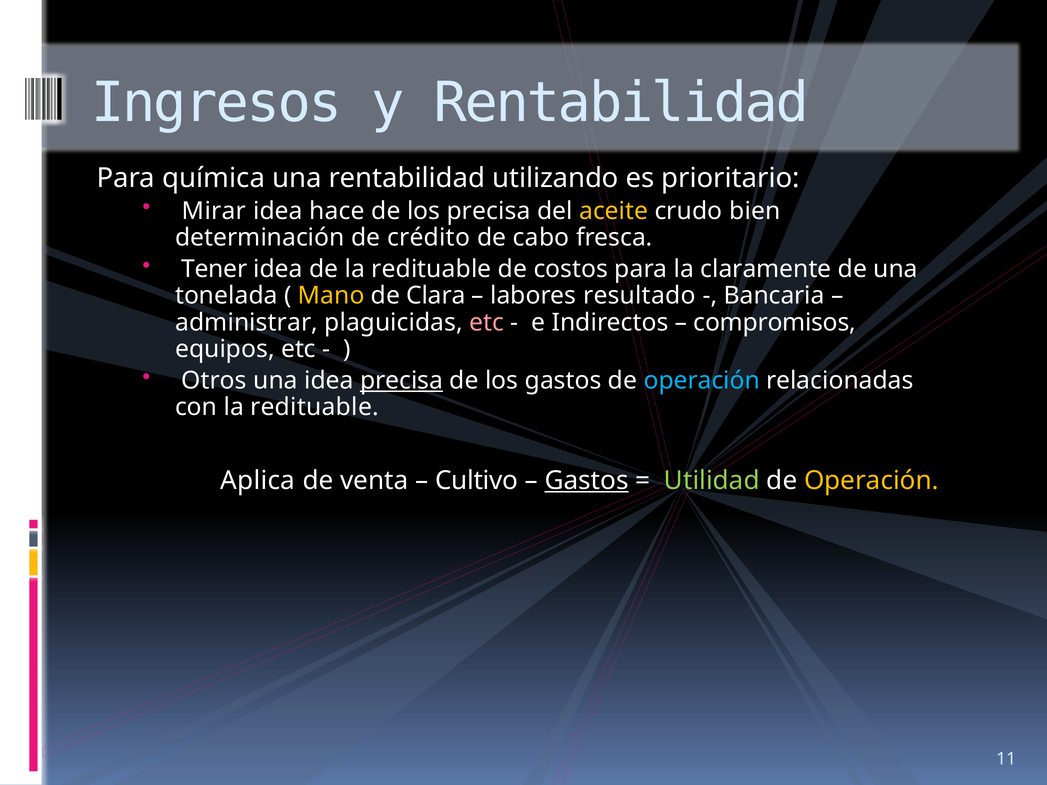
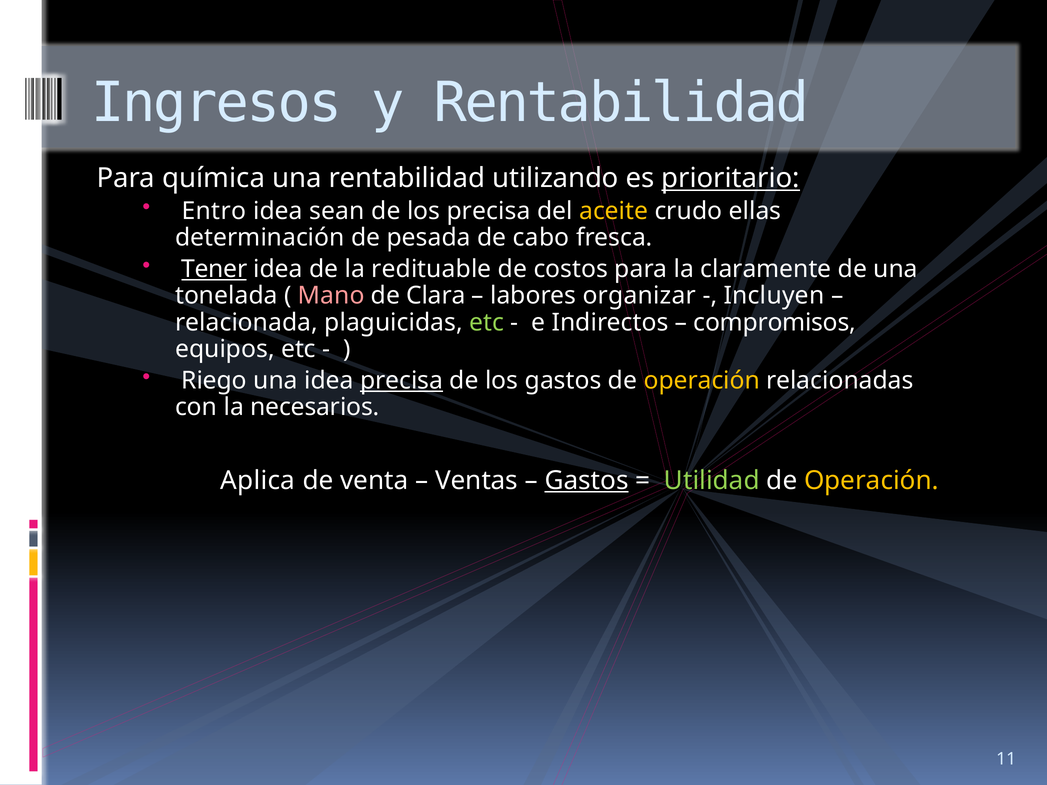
prioritario underline: none -> present
Mirar: Mirar -> Entro
hace: hace -> sean
bien: bien -> ellas
crédito: crédito -> pesada
Tener underline: none -> present
Mano colour: yellow -> pink
resultado: resultado -> organizar
Bancaria: Bancaria -> Incluyen
administrar: administrar -> relacionada
etc at (487, 323) colour: pink -> light green
Otros: Otros -> Riego
operación at (702, 381) colour: light blue -> yellow
con la redituable: redituable -> necesarios
Cultivo: Cultivo -> Ventas
